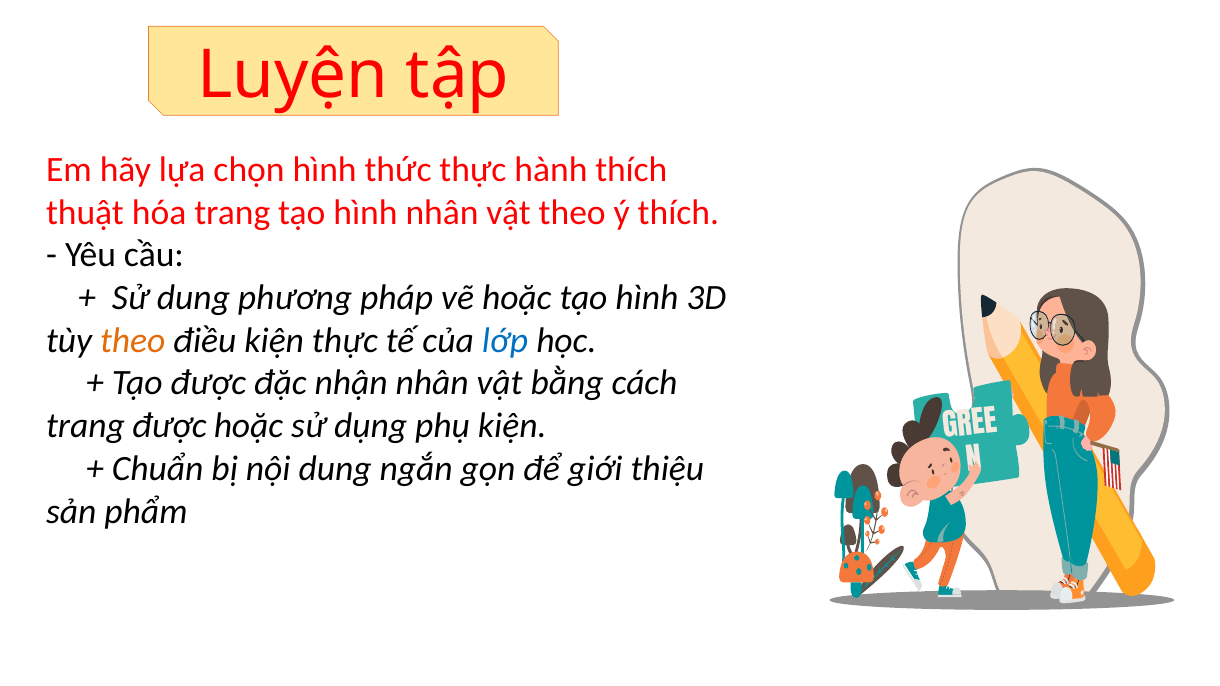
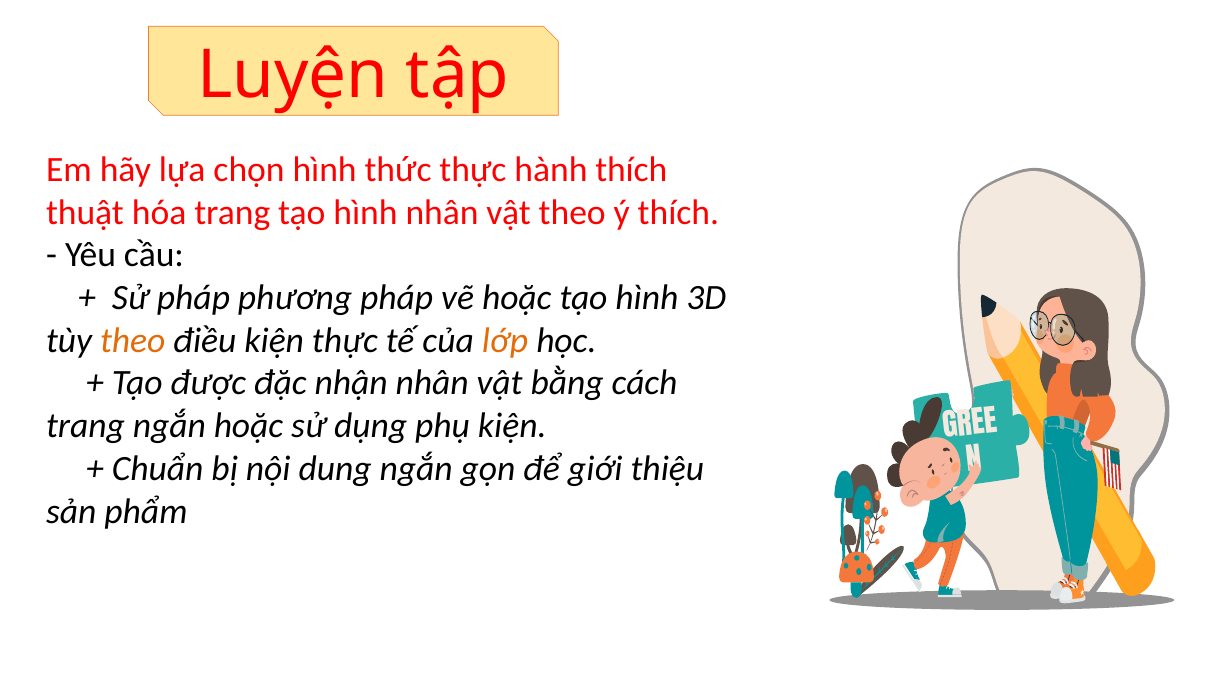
Sử dung: dung -> pháp
lớp colour: blue -> orange
trang được: được -> ngắn
